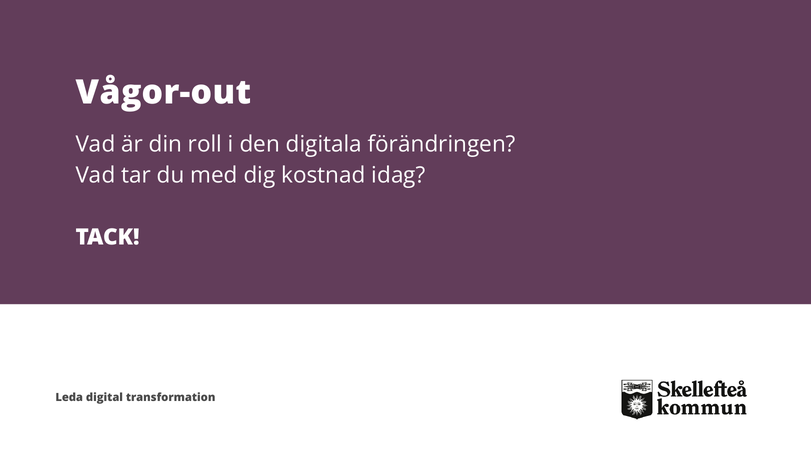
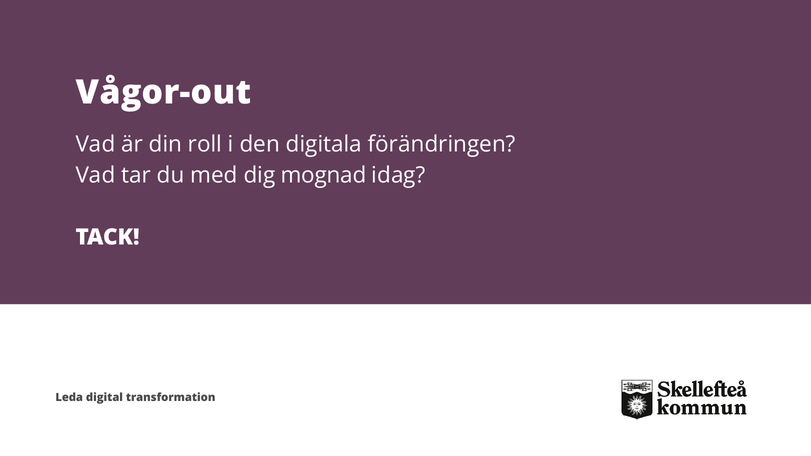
kostnad: kostnad -> mognad
